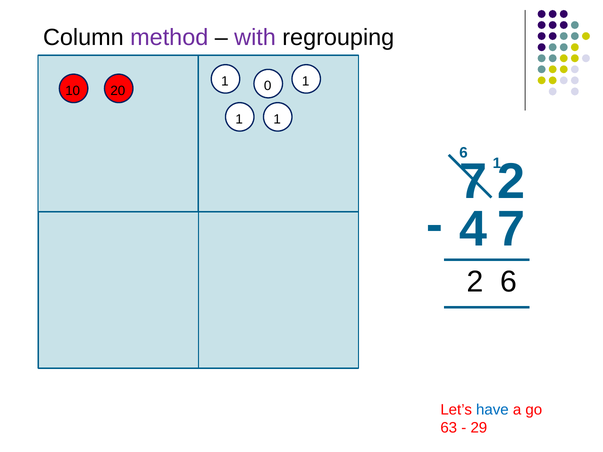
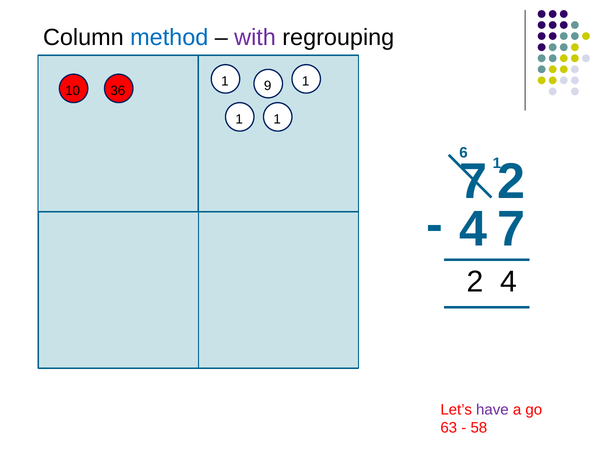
method colour: purple -> blue
0: 0 -> 9
20: 20 -> 36
2 6: 6 -> 4
have colour: blue -> purple
29: 29 -> 58
